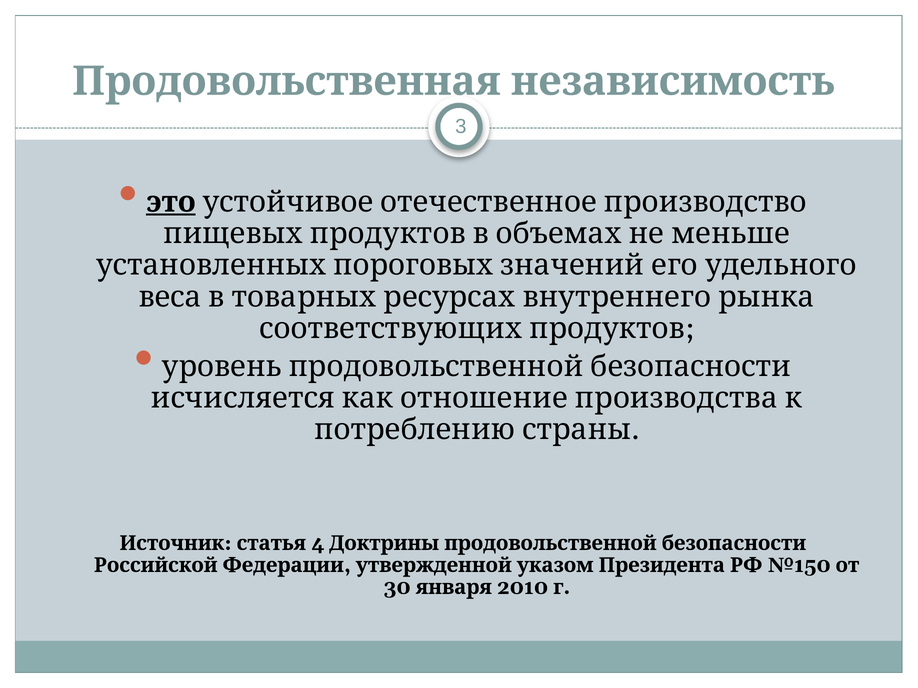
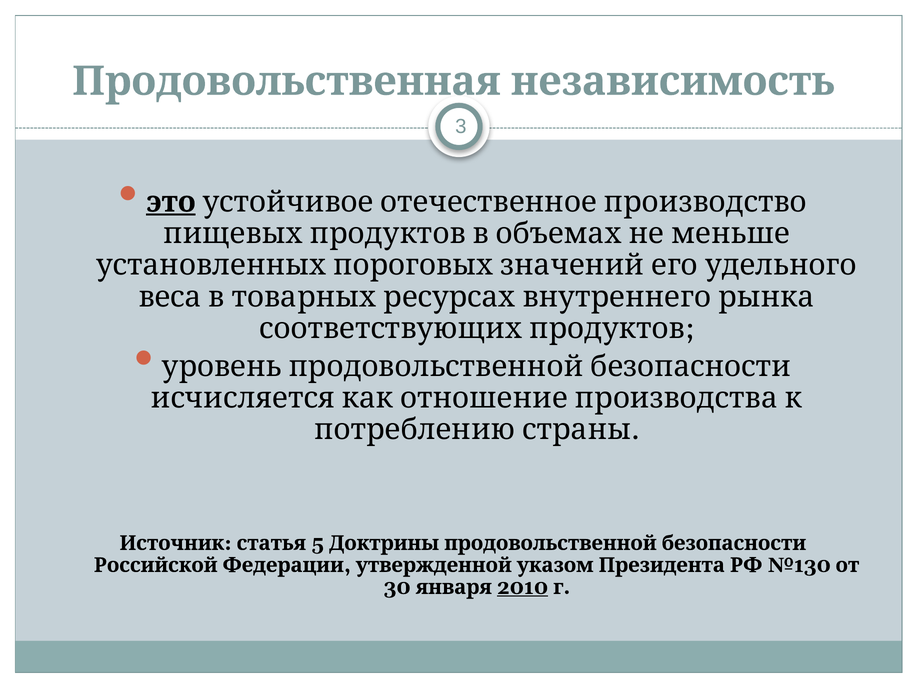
4: 4 -> 5
№150: №150 -> №130
2010 underline: none -> present
